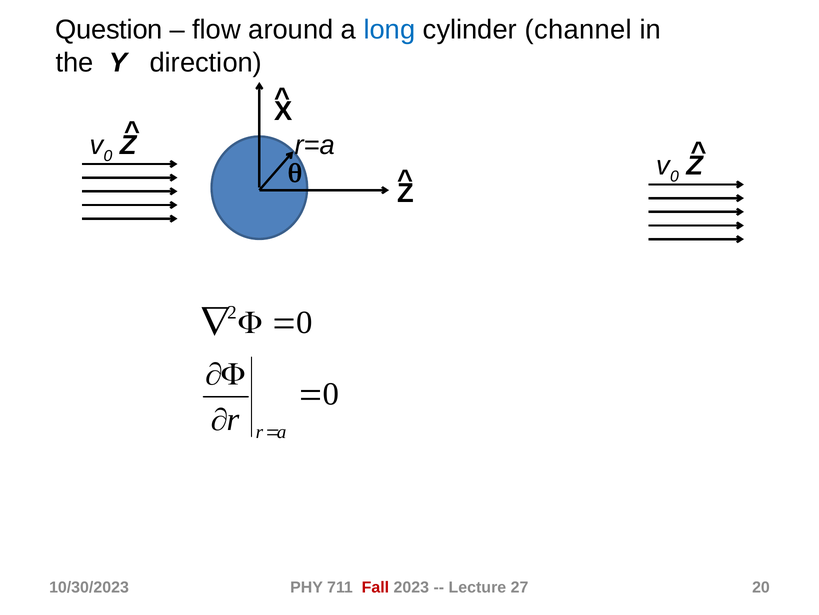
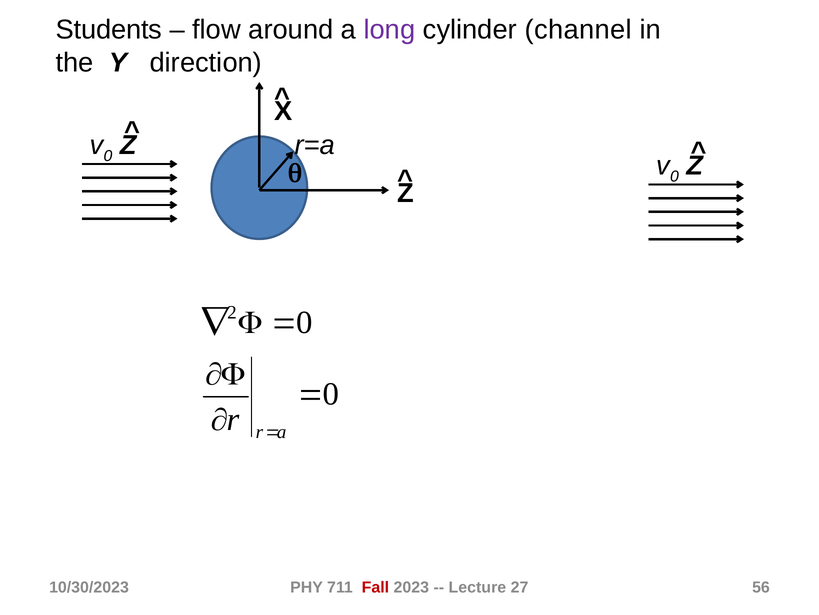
Question: Question -> Students
long colour: blue -> purple
20: 20 -> 56
